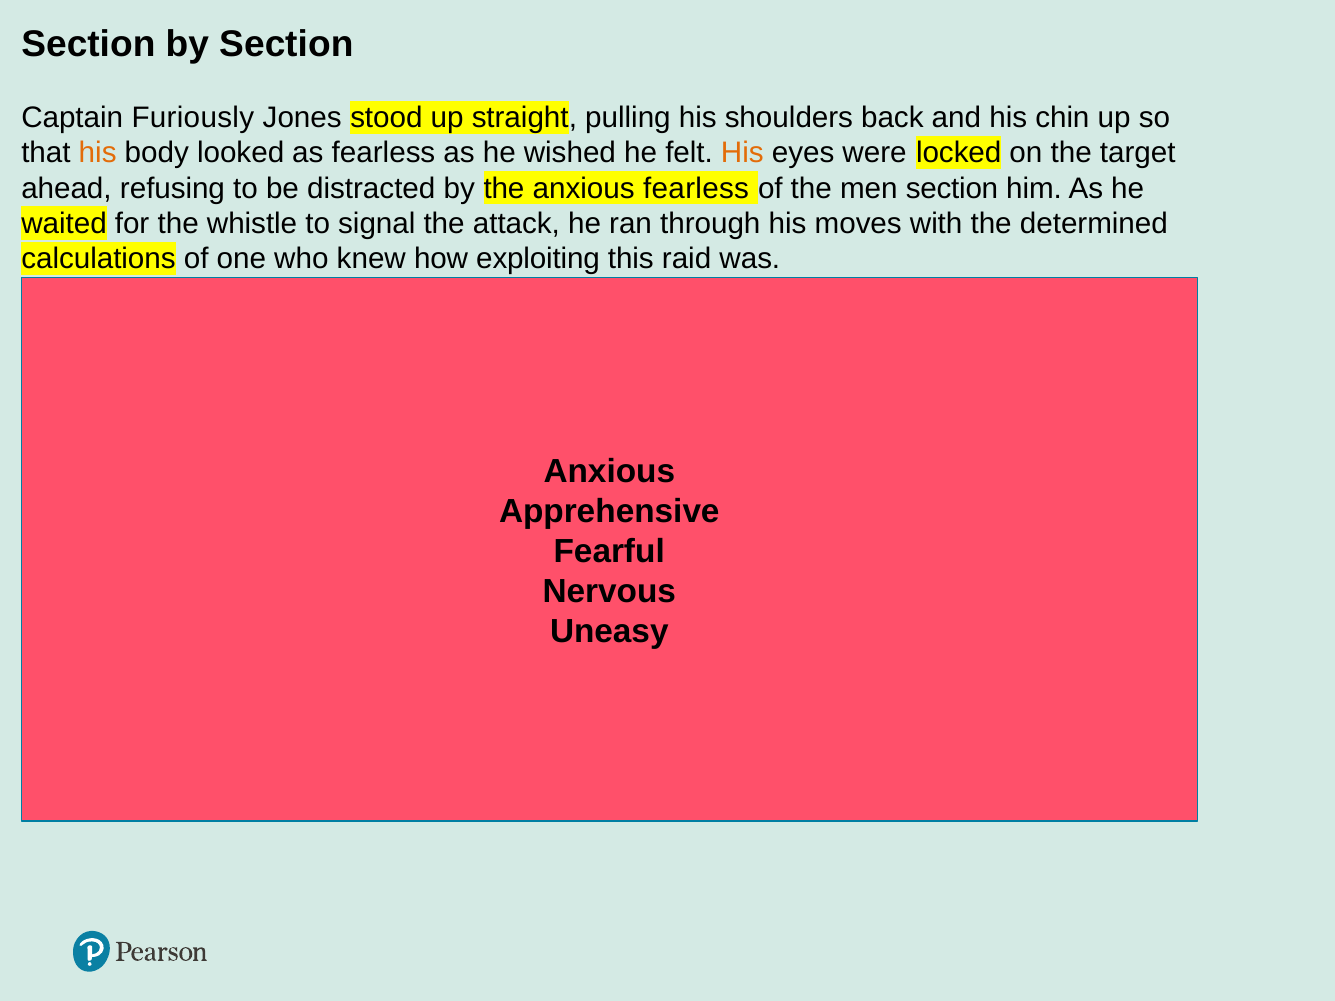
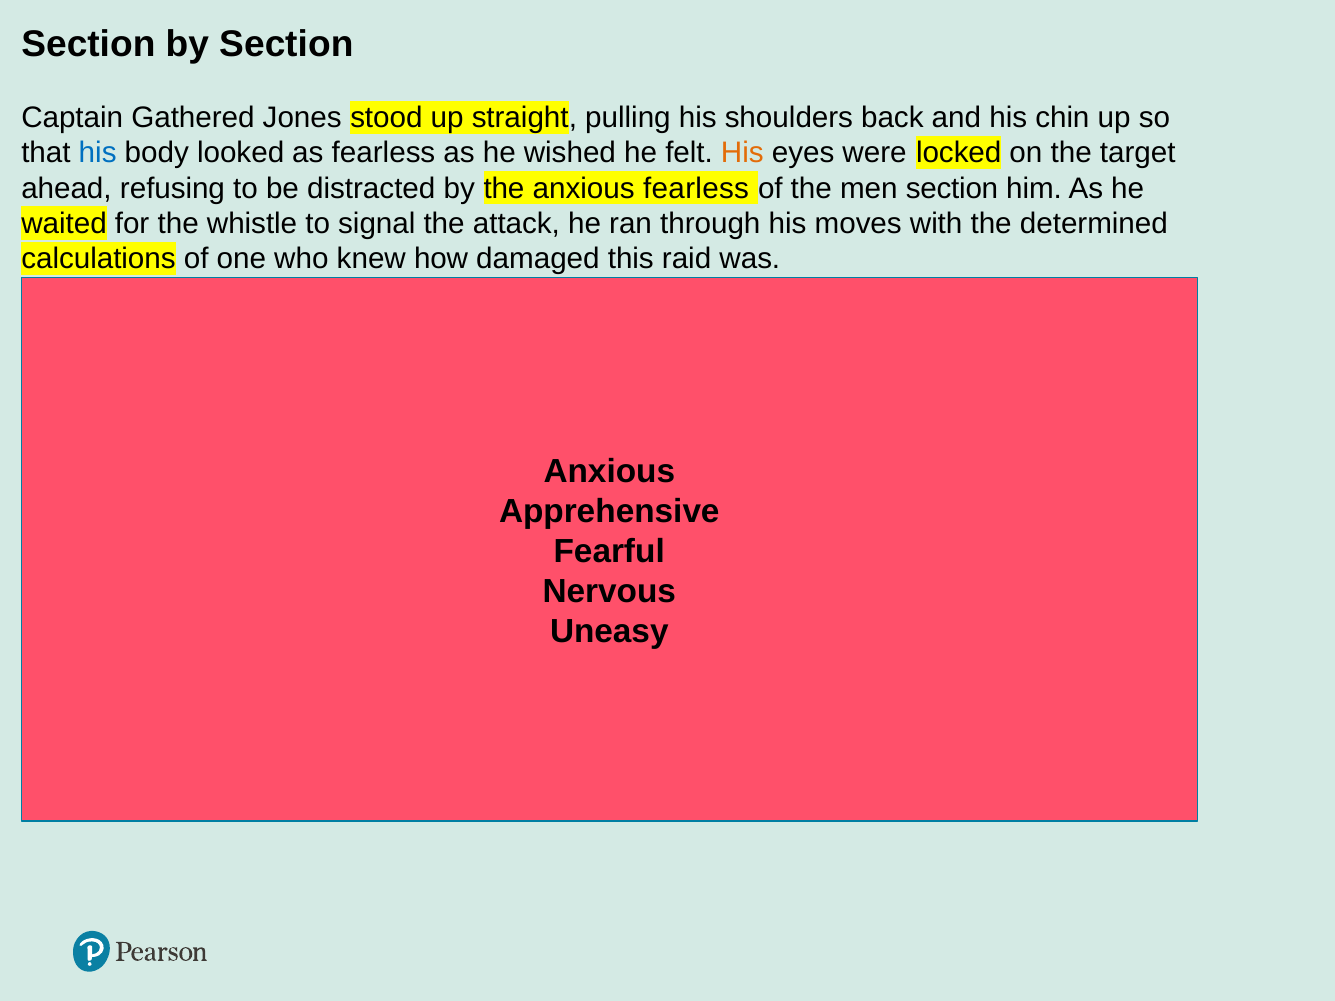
Captain Furiously: Furiously -> Gathered
his at (98, 153) colour: orange -> blue
how exploiting: exploiting -> damaged
